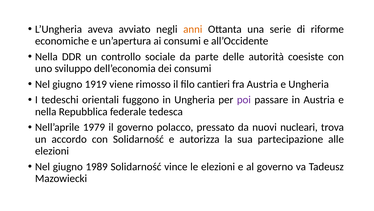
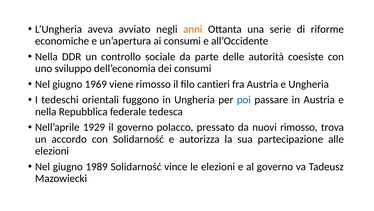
1919: 1919 -> 1969
poi colour: purple -> blue
1979: 1979 -> 1929
nuovi nucleari: nucleari -> rimosso
